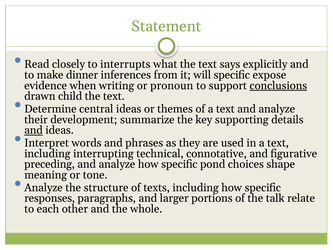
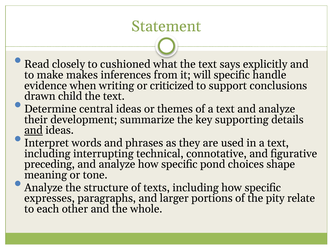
interrupts: interrupts -> cushioned
dinner: dinner -> makes
expose: expose -> handle
pronoun: pronoun -> criticized
conclusions underline: present -> none
responses: responses -> expresses
talk: talk -> pity
